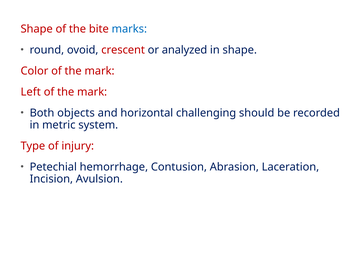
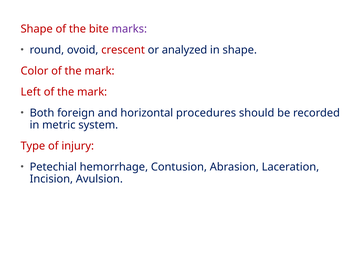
marks colour: blue -> purple
objects: objects -> foreign
challenging: challenging -> procedures
